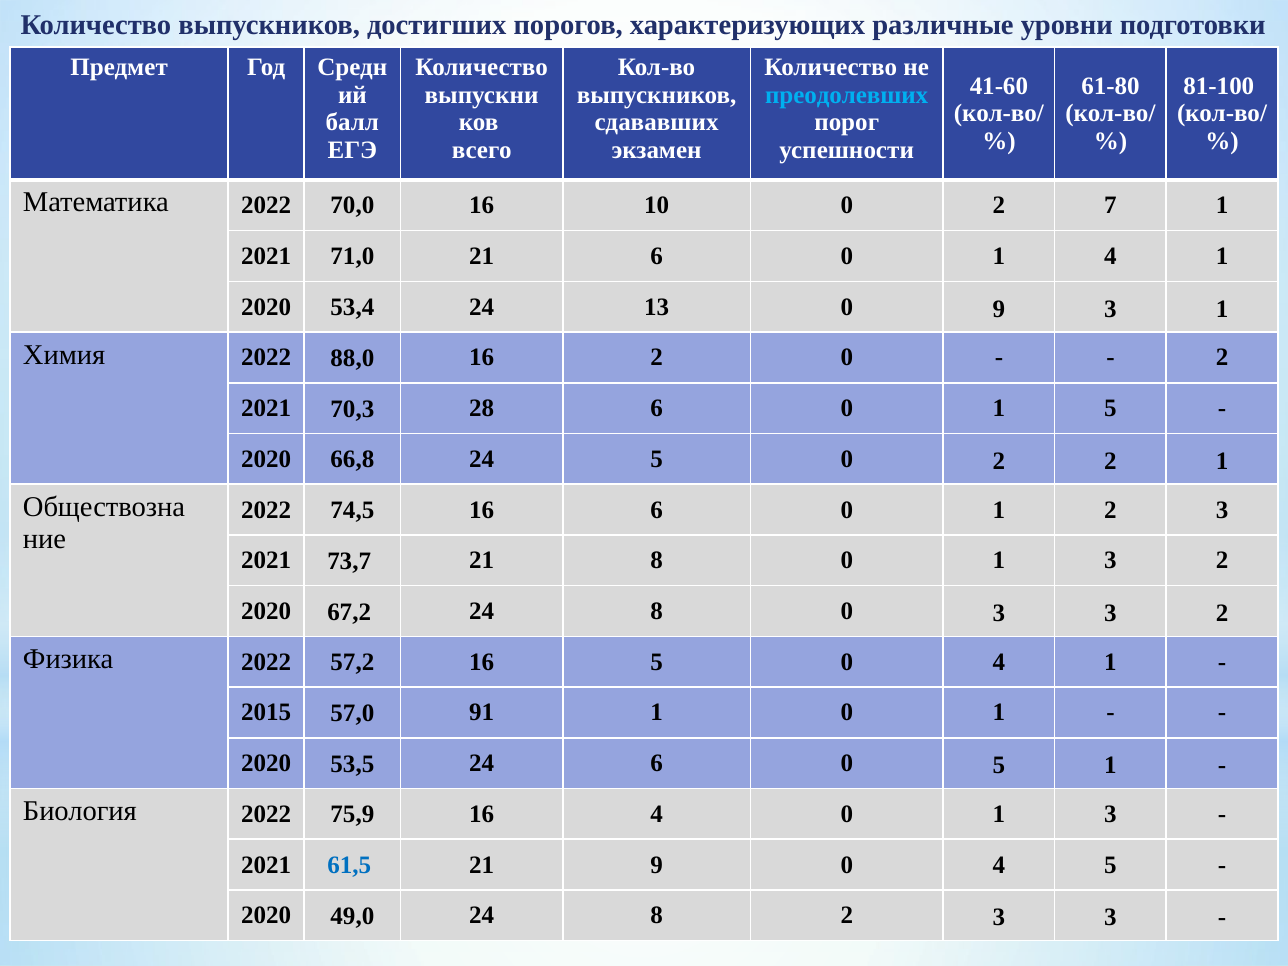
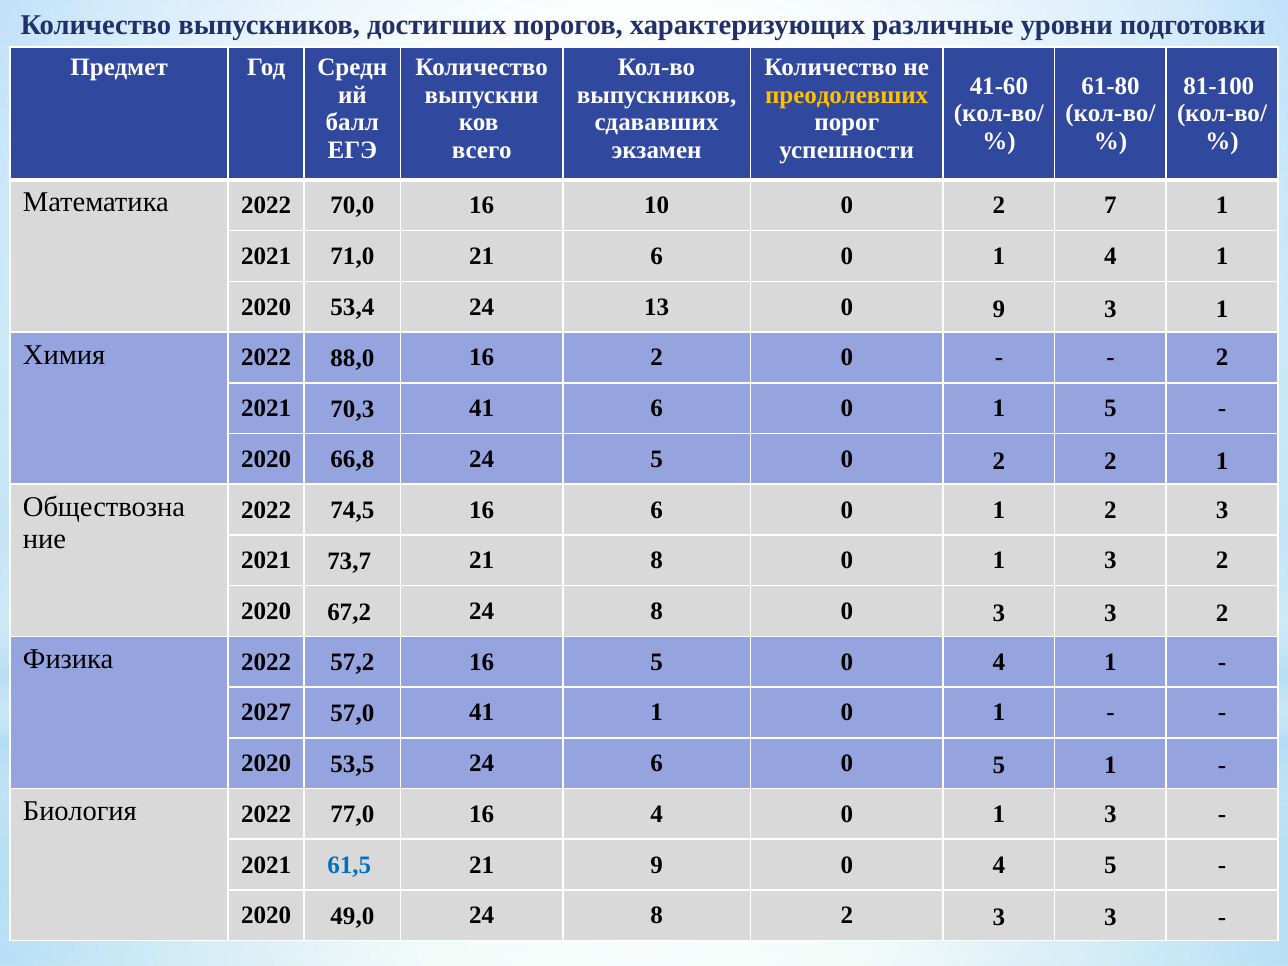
преодолевших colour: light blue -> yellow
70,3 28: 28 -> 41
2015: 2015 -> 2027
57,0 91: 91 -> 41
75,9: 75,9 -> 77,0
